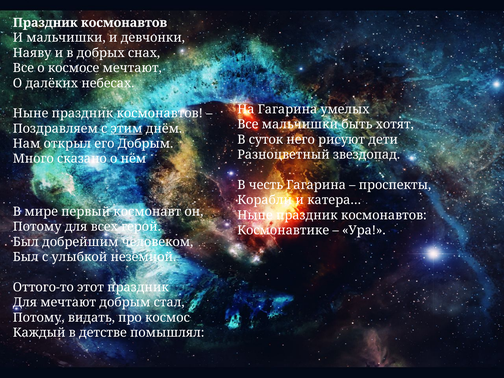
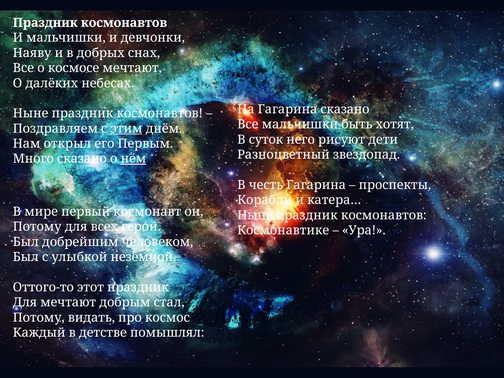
Гагарина умелых: умелых -> сказано
его Добрым: Добрым -> Первым
нём underline: none -> present
